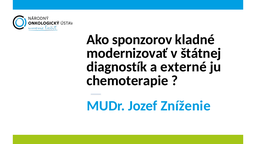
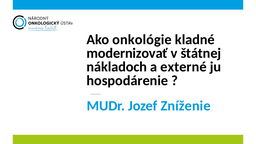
sponzorov: sponzorov -> onkológie
diagnostík: diagnostík -> nákladoch
chemoterapie: chemoterapie -> hospodárenie
